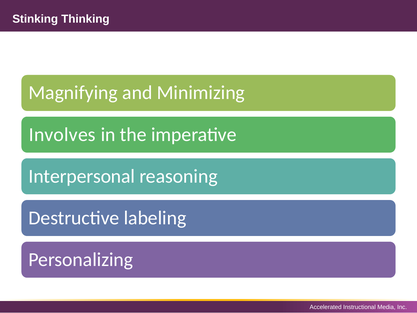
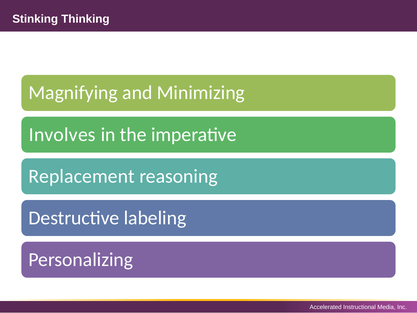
Interpersonal: Interpersonal -> Replacement
